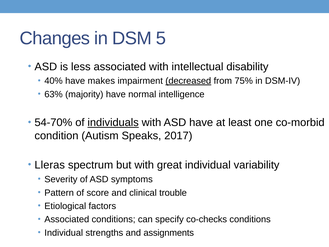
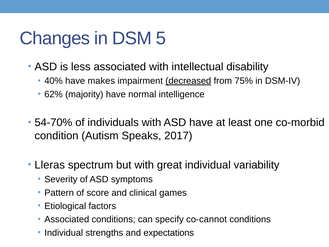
63%: 63% -> 62%
individuals underline: present -> none
trouble: trouble -> games
co-checks: co-checks -> co-cannot
assignments: assignments -> expectations
